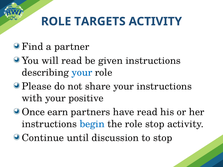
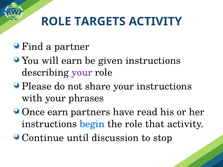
will read: read -> earn
your at (82, 73) colour: blue -> purple
positive: positive -> phrases
role stop: stop -> that
